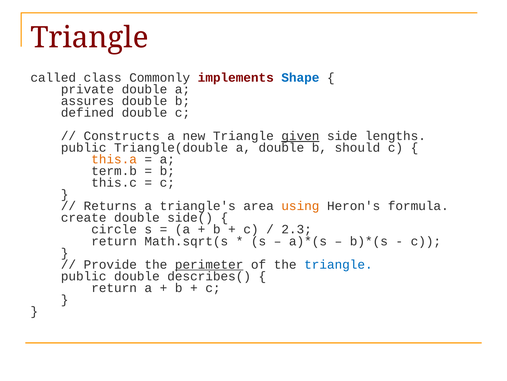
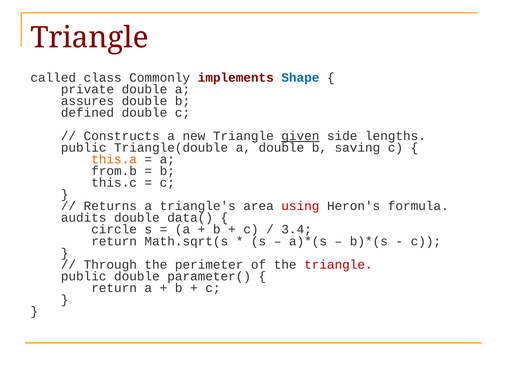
should: should -> saving
term.b: term.b -> from.b
using colour: orange -> red
create: create -> audits
side(: side( -> data(
2.3: 2.3 -> 3.4
Provide: Provide -> Through
perimeter underline: present -> none
triangle at (338, 264) colour: blue -> red
describes(: describes( -> parameter(
